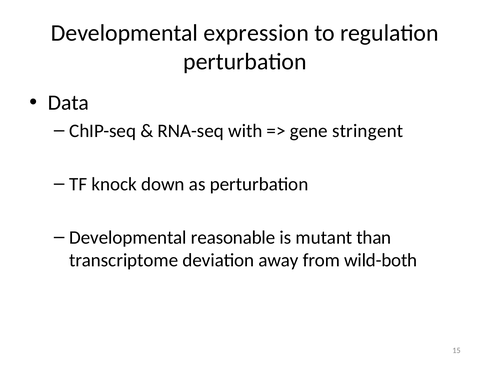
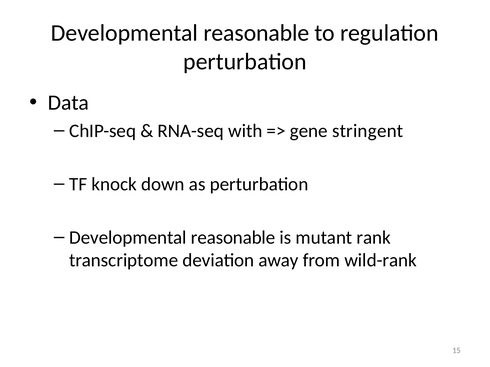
expression at (256, 33): expression -> reasonable
than: than -> rank
wild-both: wild-both -> wild-rank
